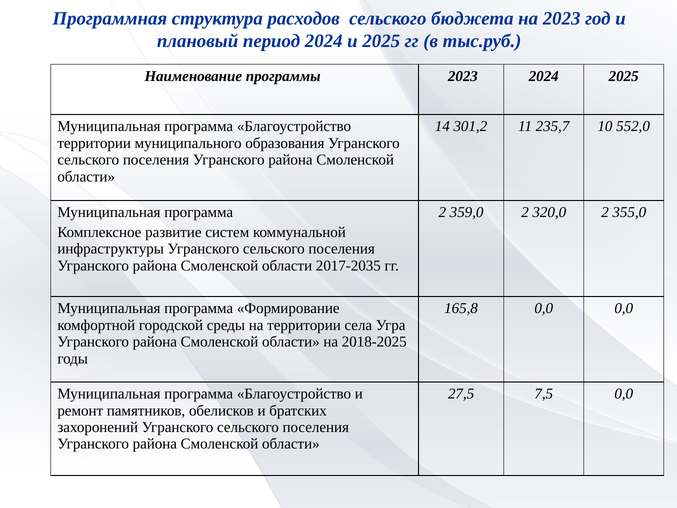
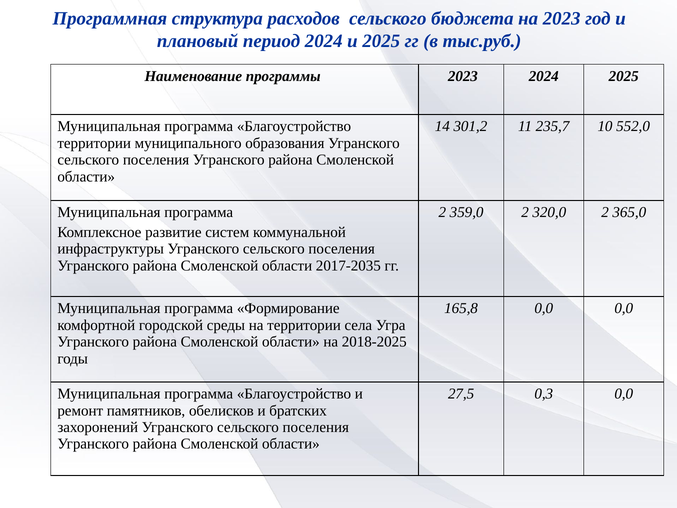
355,0: 355,0 -> 365,0
7,5: 7,5 -> 0,3
